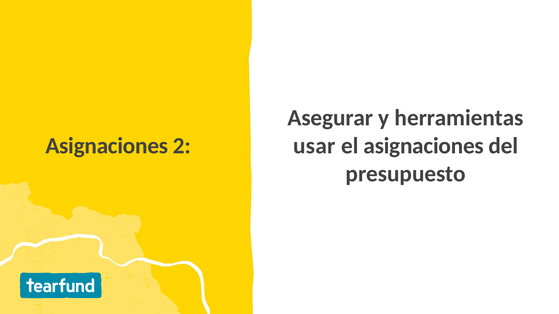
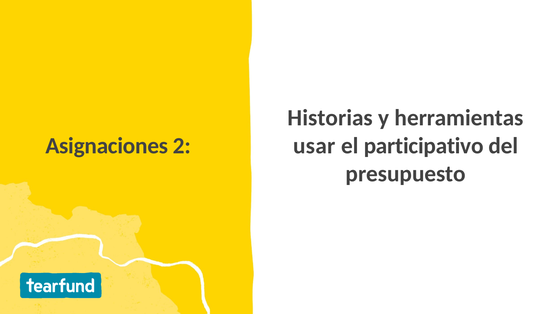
Asegurar: Asegurar -> Historias
el asignaciones: asignaciones -> participativo
